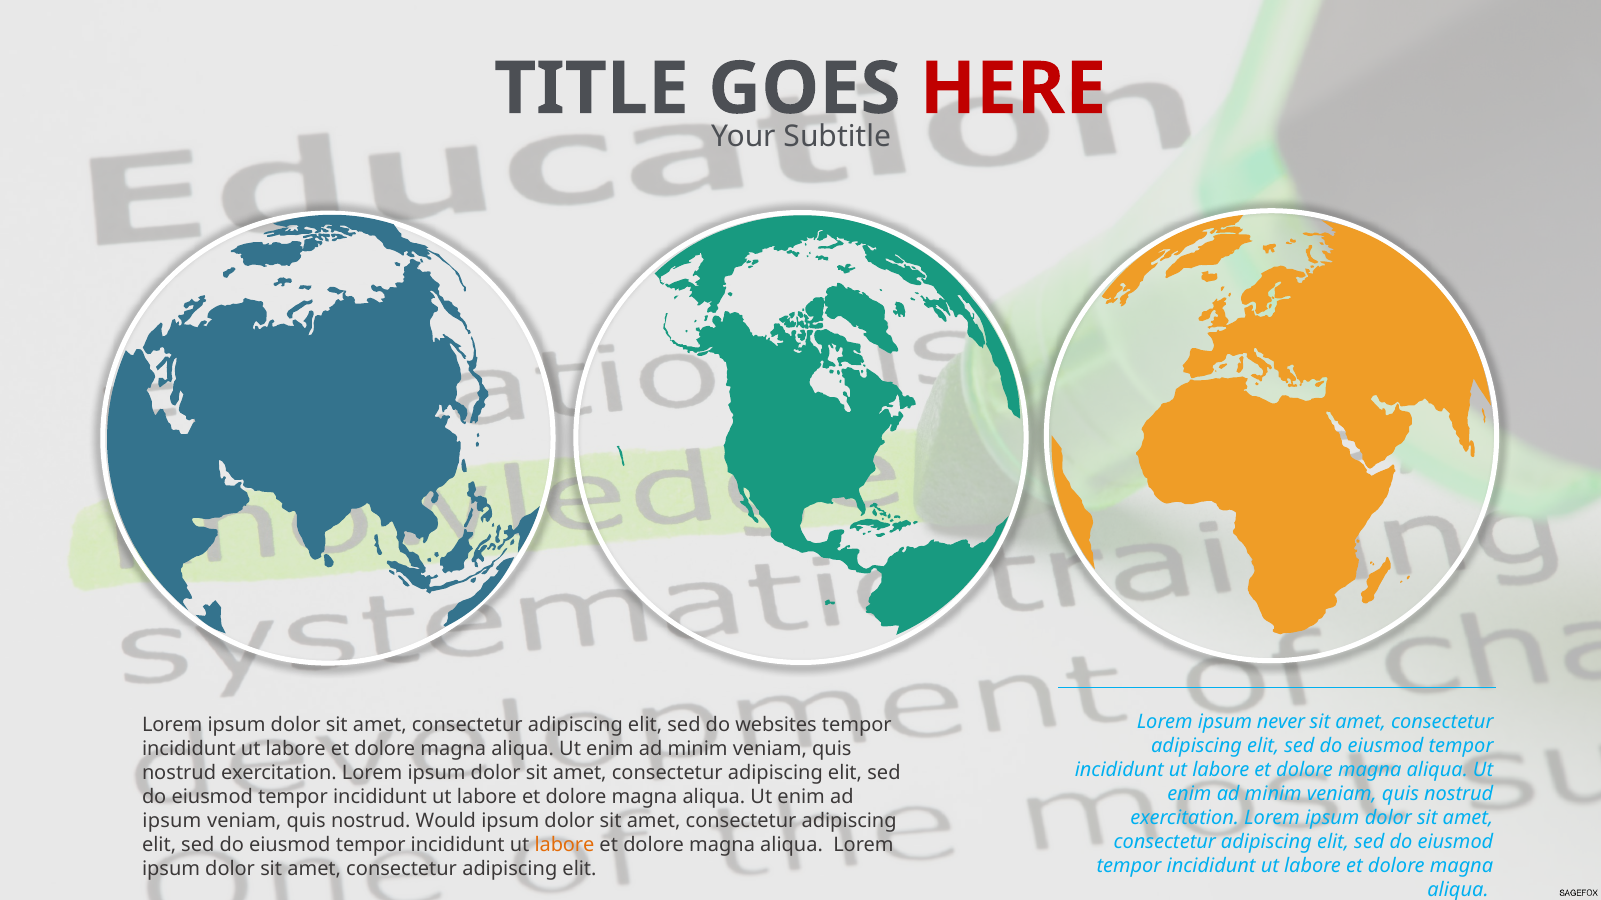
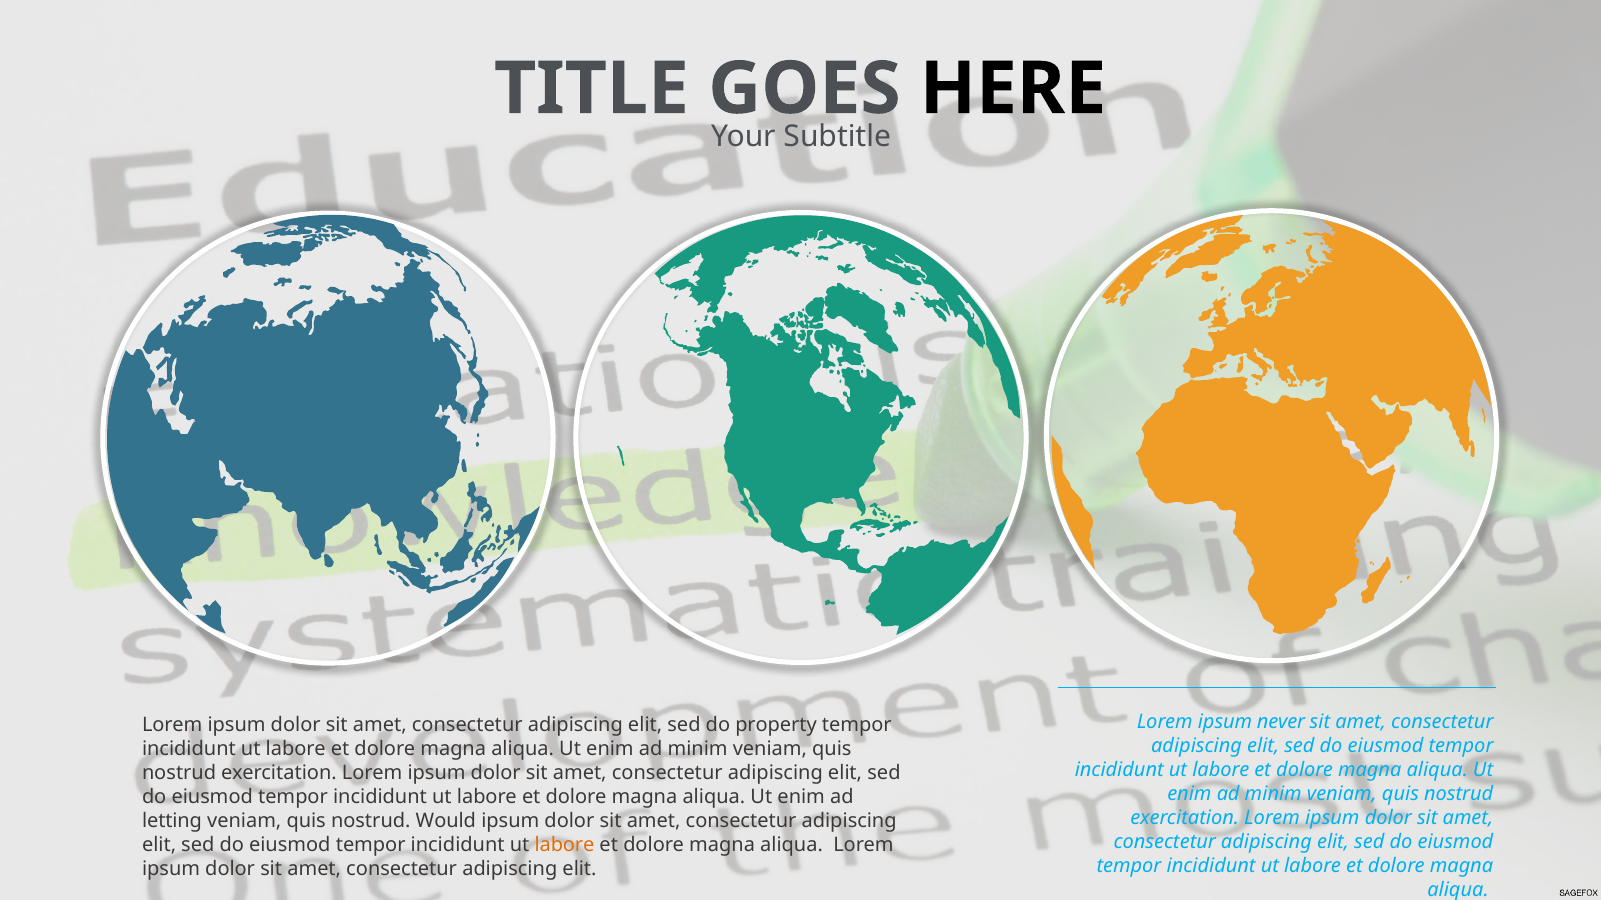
HERE colour: red -> black
websites: websites -> property
ipsum at (172, 822): ipsum -> letting
